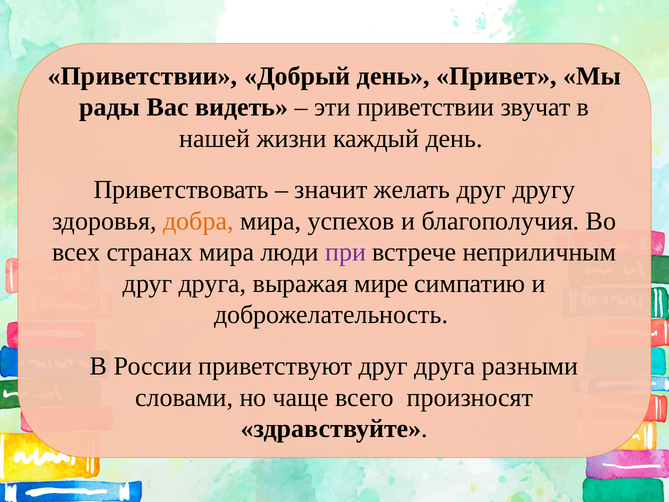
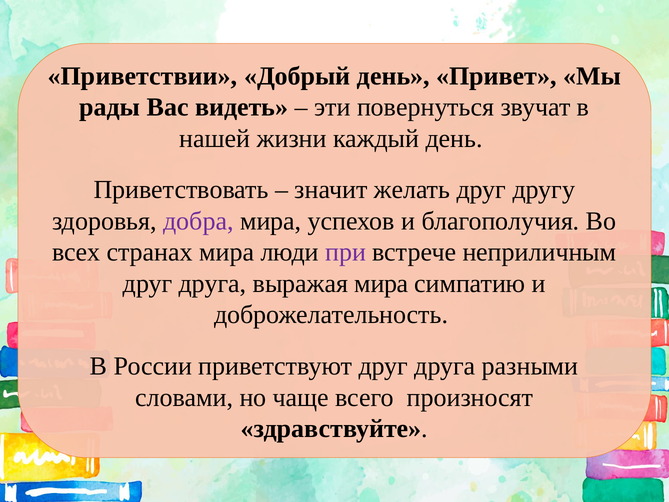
эти приветствии: приветствии -> повернуться
добра colour: orange -> purple
выражая мире: мире -> мира
